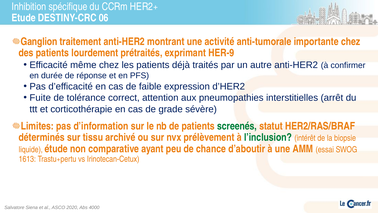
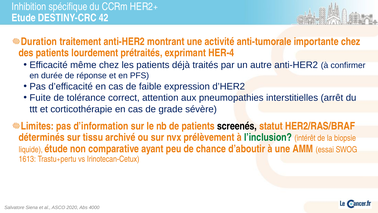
06: 06 -> 42
Ganglion: Ganglion -> Duration
HER-9: HER-9 -> HER-4
screenés colour: green -> black
